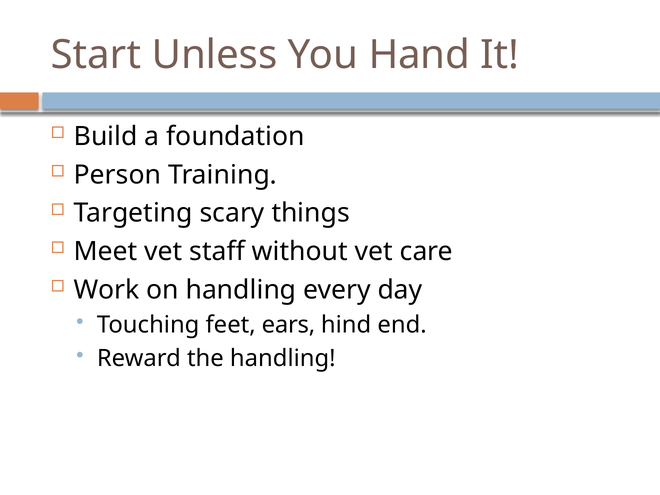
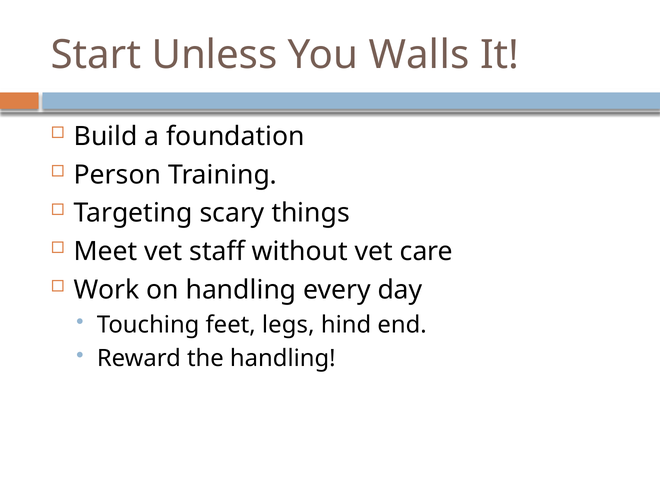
Hand: Hand -> Walls
ears: ears -> legs
